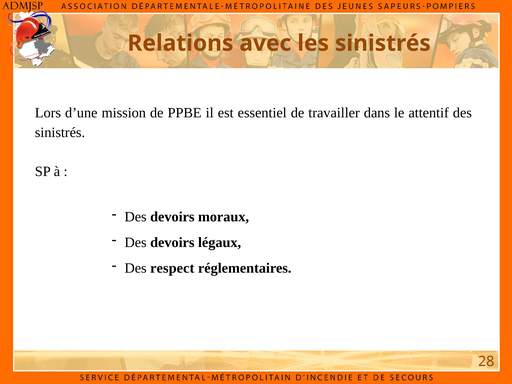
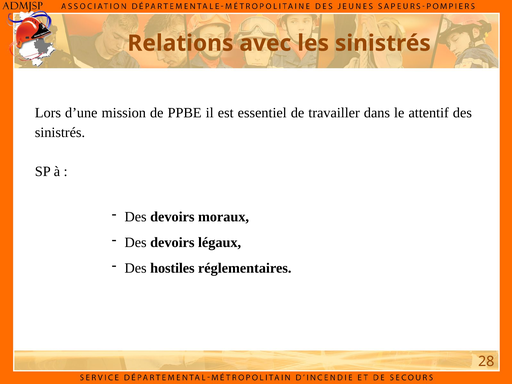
respect: respect -> hostiles
